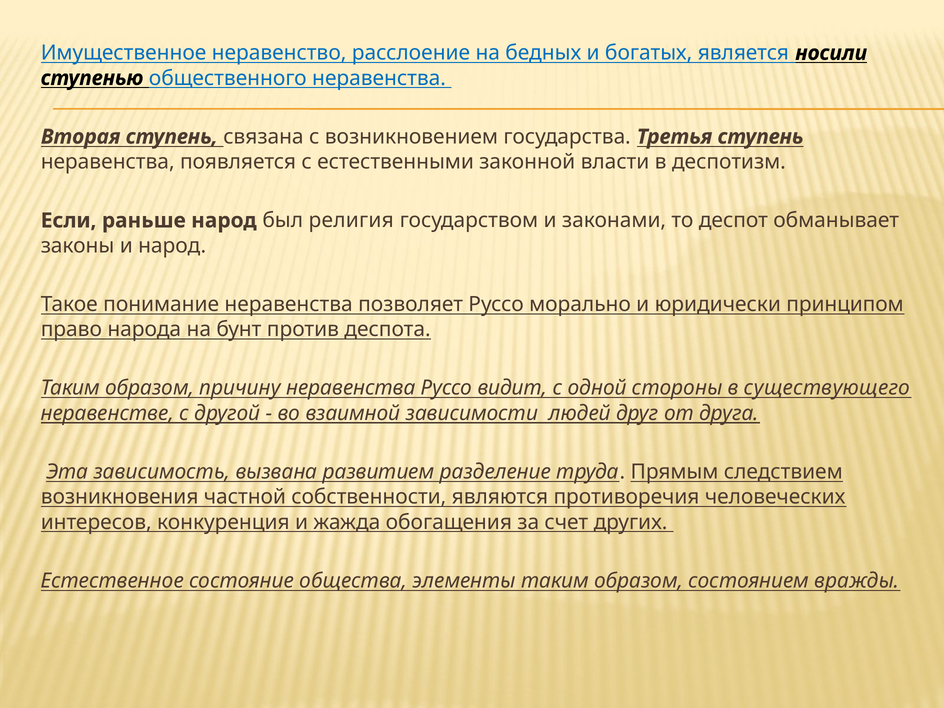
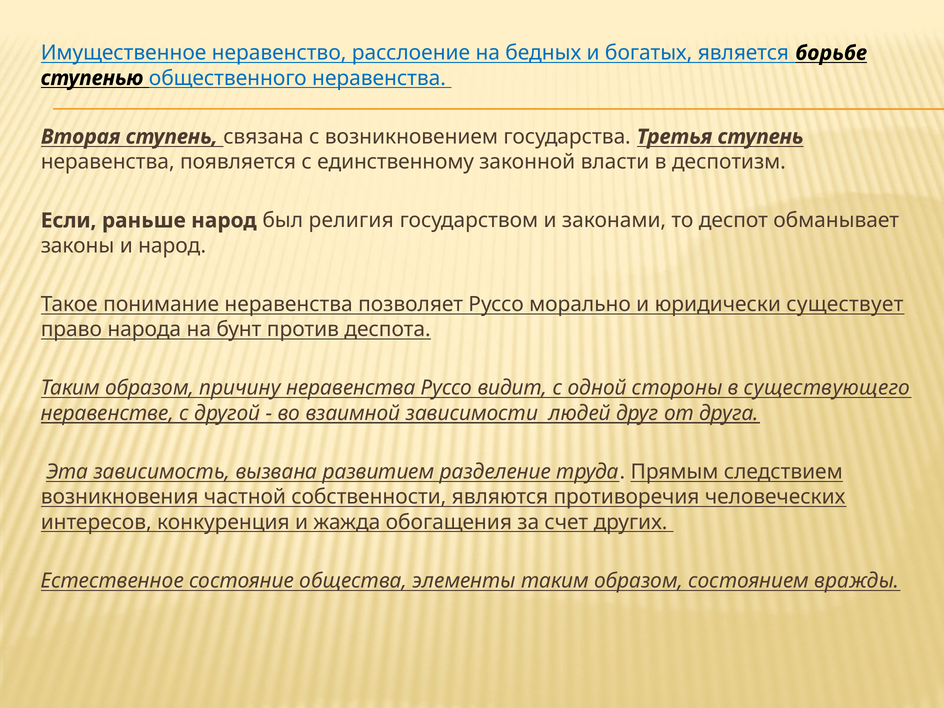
носили: носили -> борьбе
естественными: естественными -> единственному
принципом: принципом -> существует
